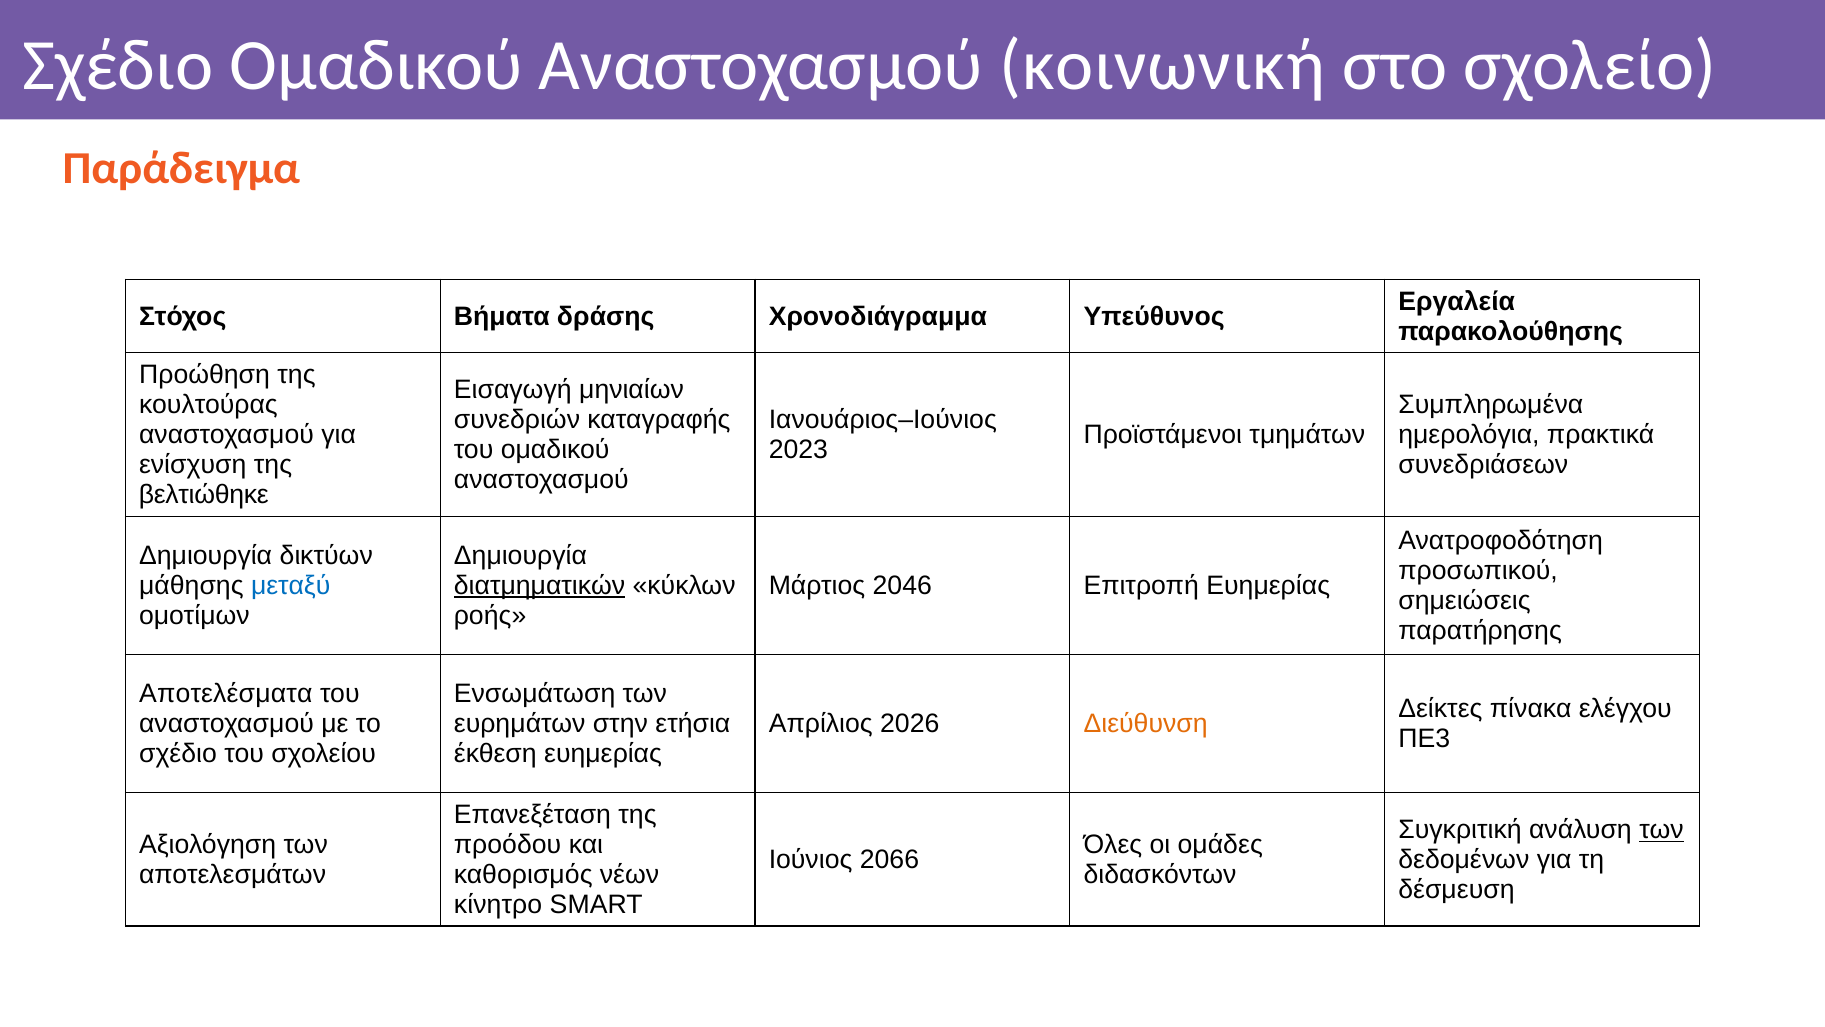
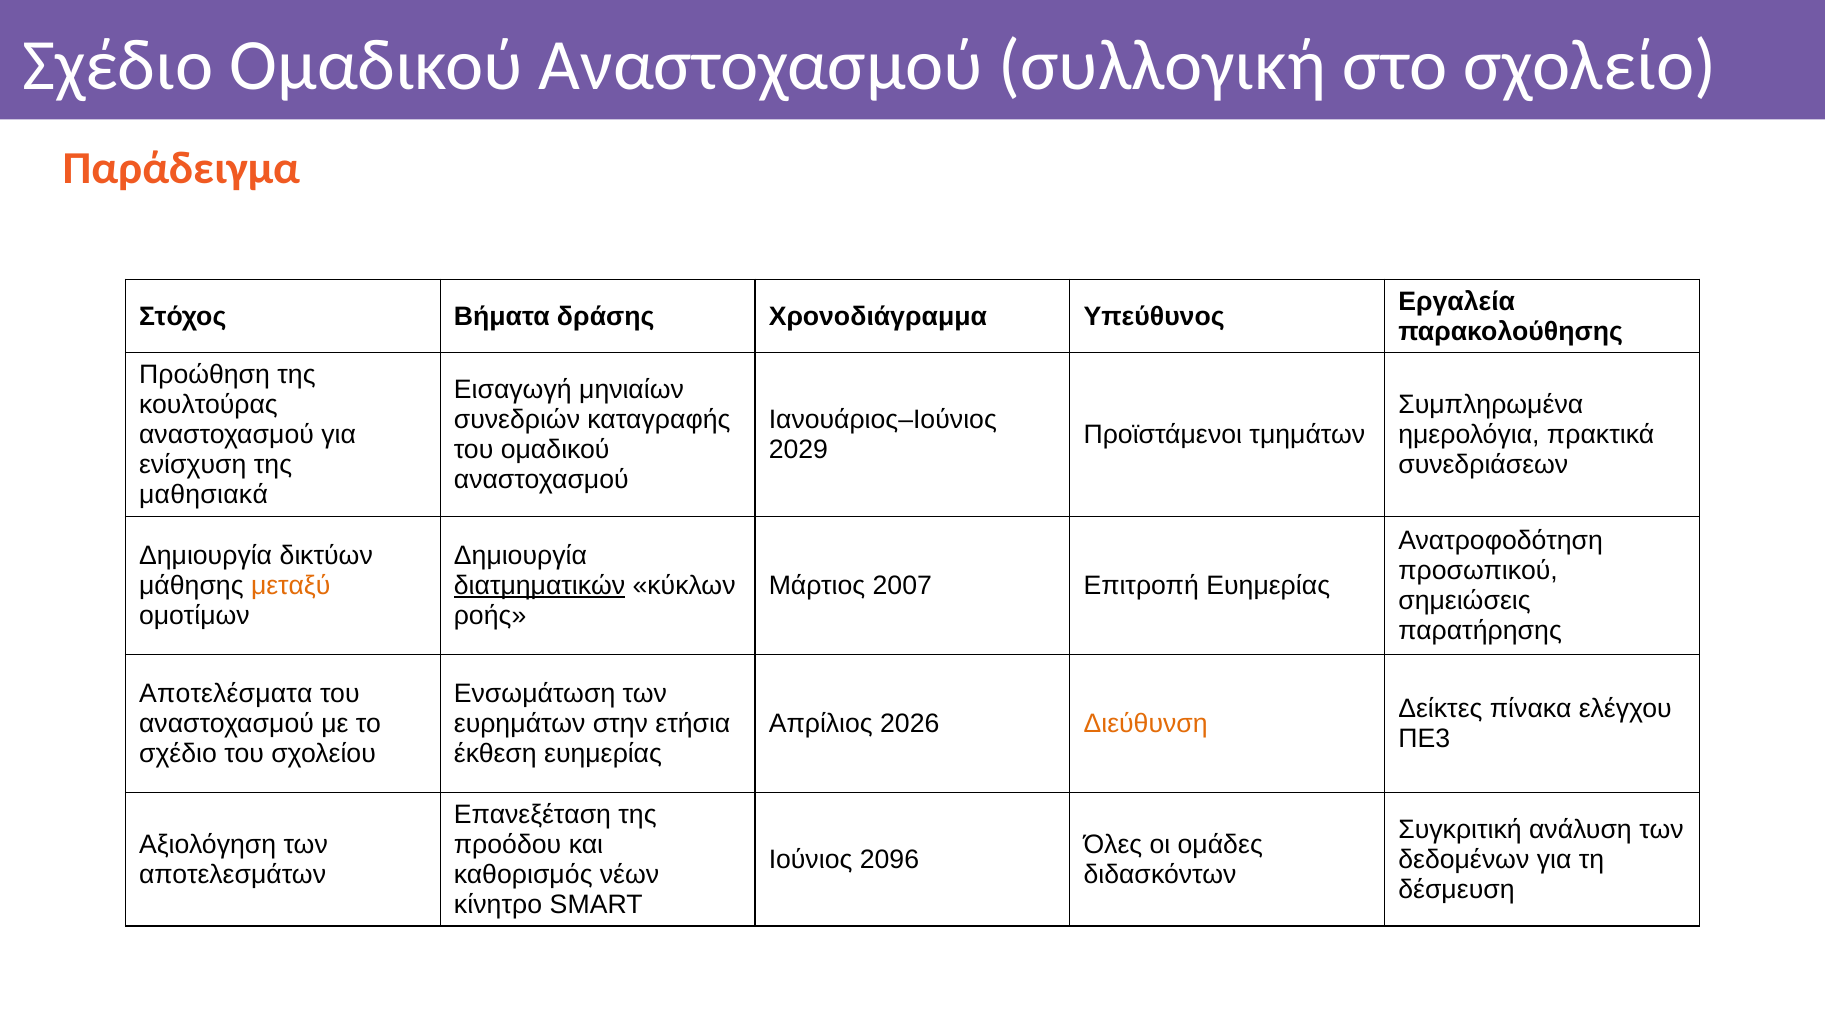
κοινωνική: κοινωνική -> συλλογική
2023: 2023 -> 2029
βελτιώθηκε: βελτιώθηκε -> μαθησιακά
μεταξύ colour: blue -> orange
2046: 2046 -> 2007
των at (1661, 830) underline: present -> none
2066: 2066 -> 2096
